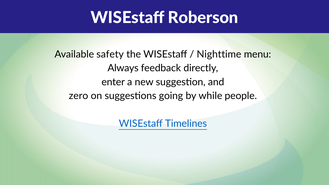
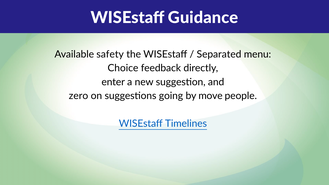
Roberson: Roberson -> Guidance
Nighttime: Nighttime -> Separated
Always: Always -> Choice
while: while -> move
